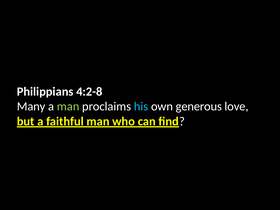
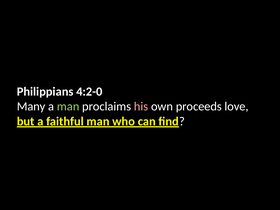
4:2-8: 4:2-8 -> 4:2-0
his colour: light blue -> pink
generous: generous -> proceeds
